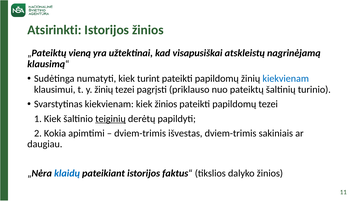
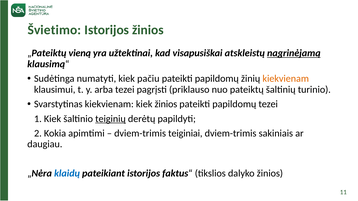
Atsirinkti: Atsirinkti -> Švietimo
nagrinėjamą underline: none -> present
turint: turint -> pačiu
kiekvienam at (286, 79) colour: blue -> orange
y žinių: žinių -> arba
išvestas: išvestas -> teiginiai
